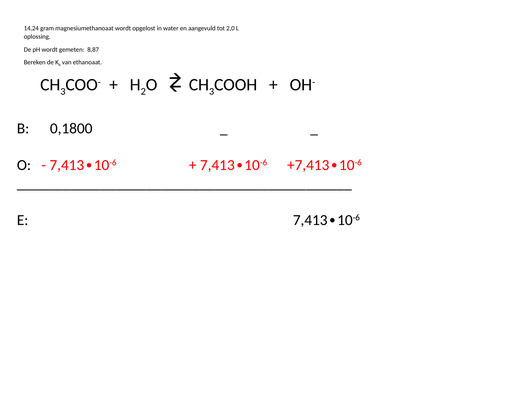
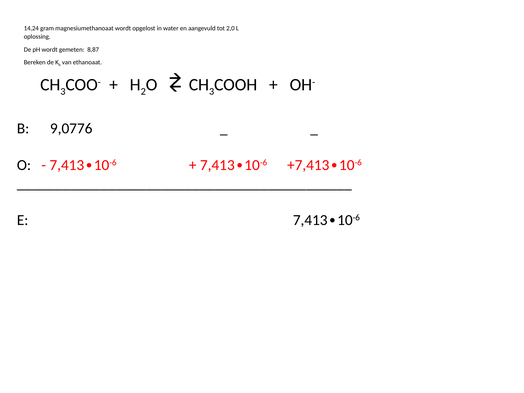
0,1800: 0,1800 -> 9,0776
